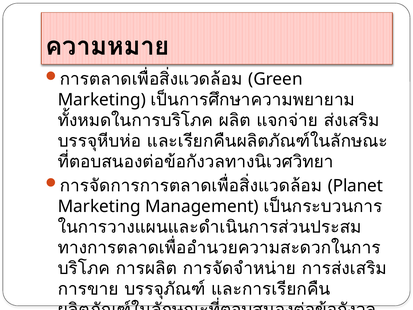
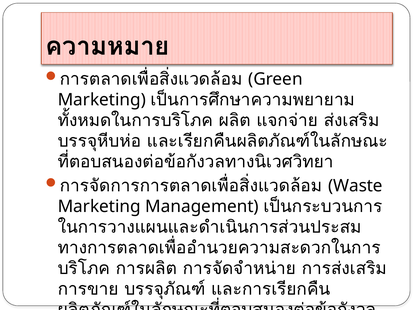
Planet: Planet -> Waste
